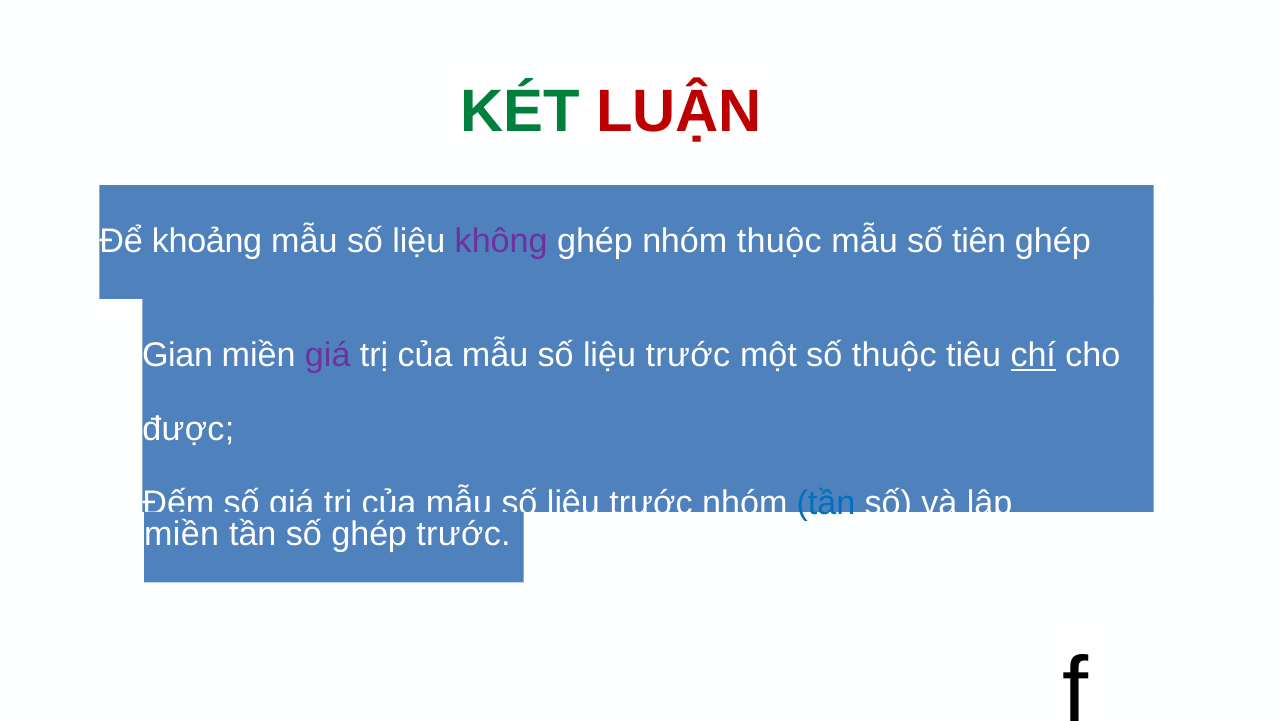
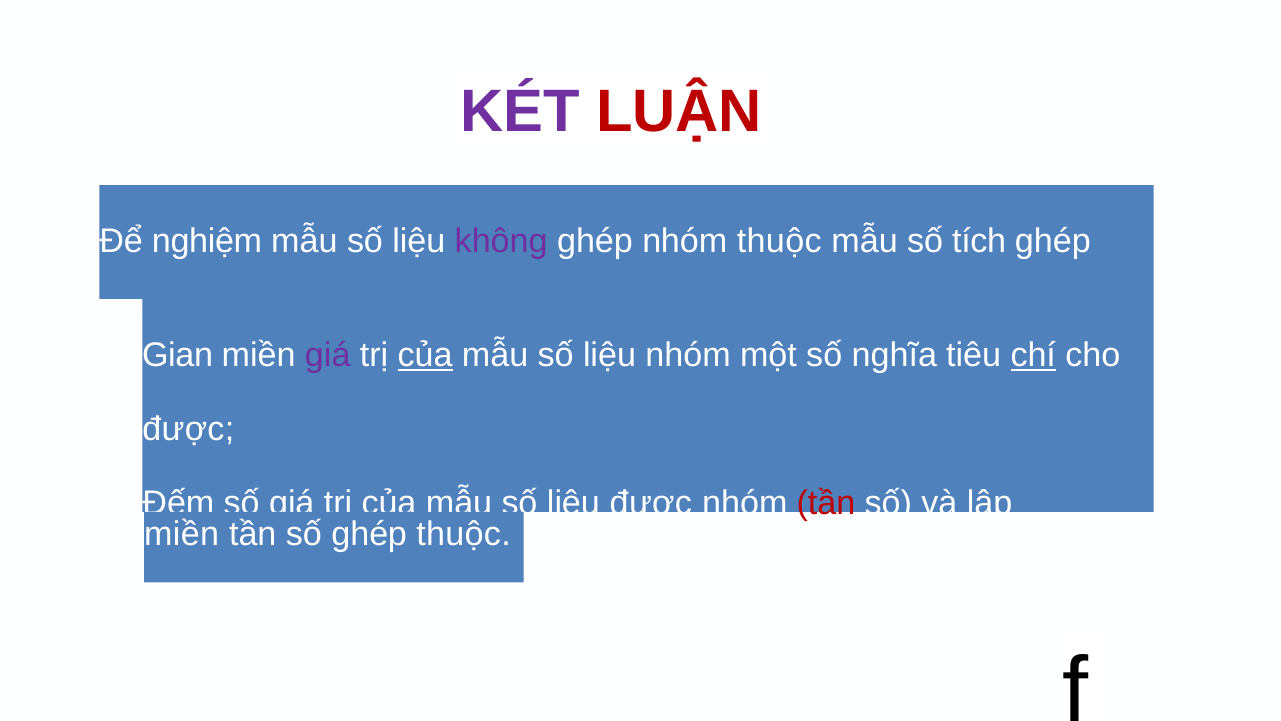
KÉT colour: green -> purple
khoảng: khoảng -> nghiệm
tiên: tiên -> tích
của at (425, 355) underline: none -> present
trước at (688, 355): trước -> nhóm
số thuộc: thuộc -> nghĩa
trước at (651, 503): trước -> được
tần at (826, 503) colour: blue -> red
ghép trước: trước -> thuộc
